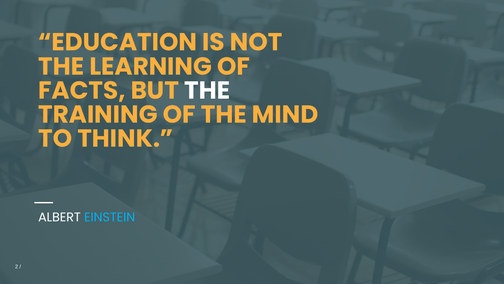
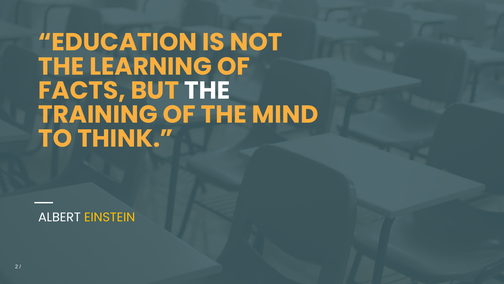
EINSTEIN colour: light blue -> yellow
